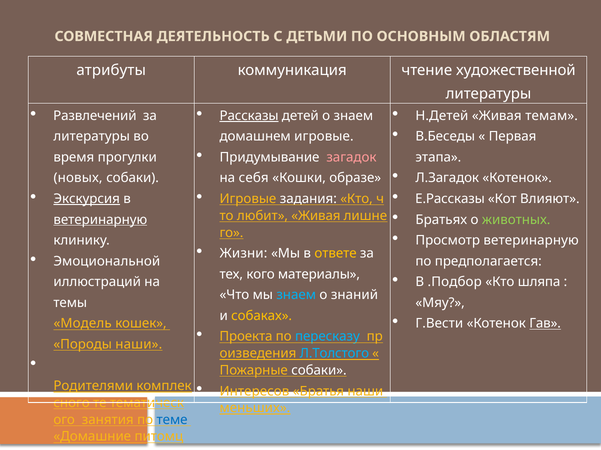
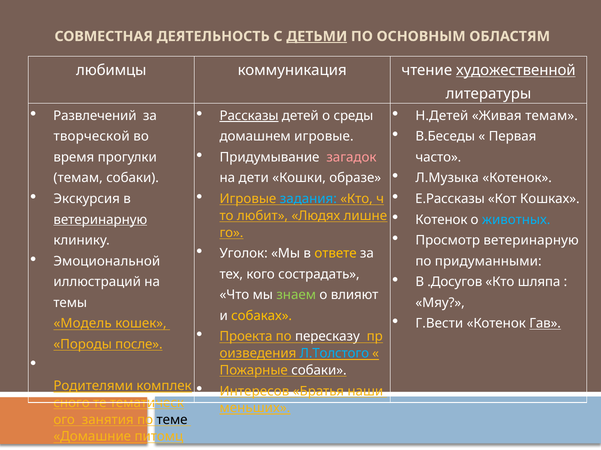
ДЕТЬМИ underline: none -> present
атрибуты: атрибуты -> любимцы
художественной underline: none -> present
о знаем: знаем -> среды
литературы at (92, 137): литературы -> творческой
этапа: этапа -> часто
Л.Загадок: Л.Загадок -> Л.Музыка
новых at (78, 178): новых -> темам
себя: себя -> дети
Экскурсия underline: present -> none
задания colour: white -> light blue
Влияют: Влияют -> Кошках
любит Живая: Живая -> Людях
Братьях at (441, 220): Братьях -> Котенок
животных colour: light green -> light blue
Жизни: Жизни -> Уголок
предполагается: предполагается -> придуманными
материалы: материалы -> сострадать
.Подбор: .Подбор -> .Досугов
знаем at (296, 295) colour: light blue -> light green
знаний: знаний -> влияют
пересказу colour: light blue -> white
Породы наши: наши -> после
теме colour: blue -> black
